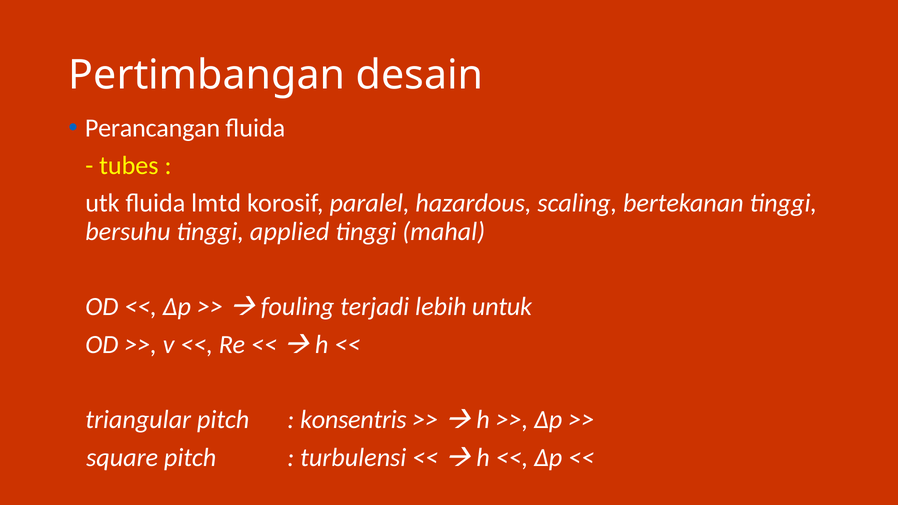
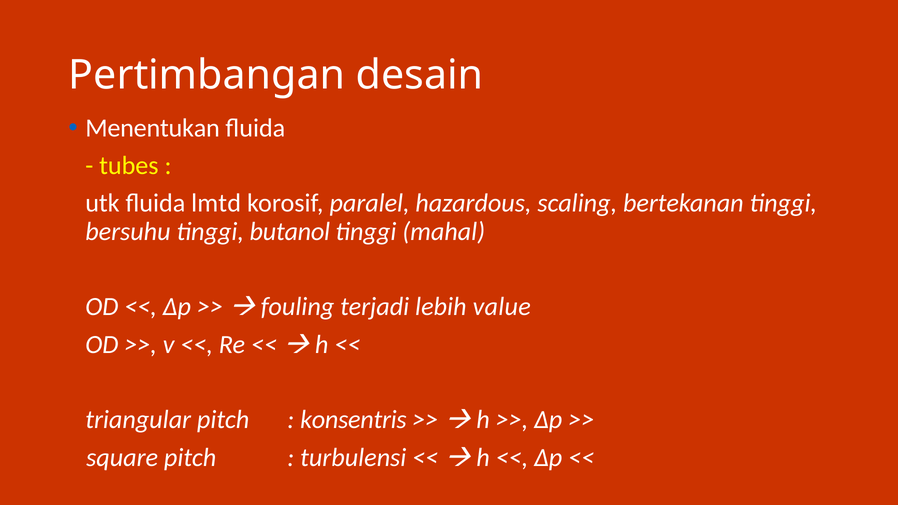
Perancangan: Perancangan -> Menentukan
applied: applied -> butanol
untuk: untuk -> value
